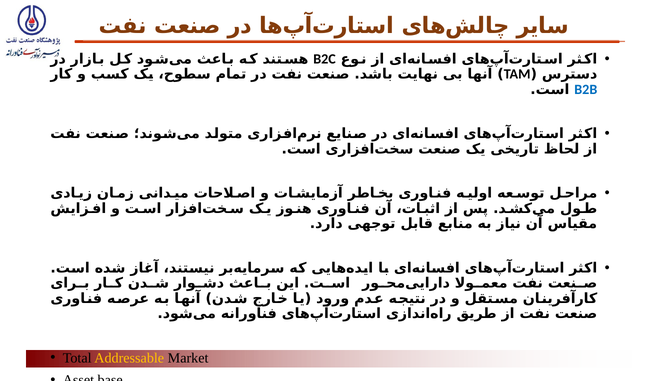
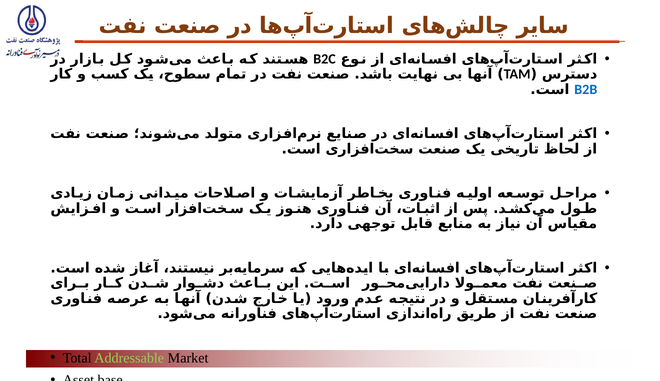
Addressable colour: yellow -> light green
